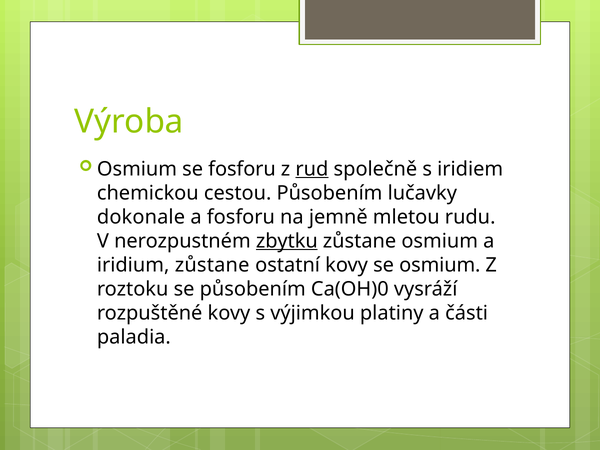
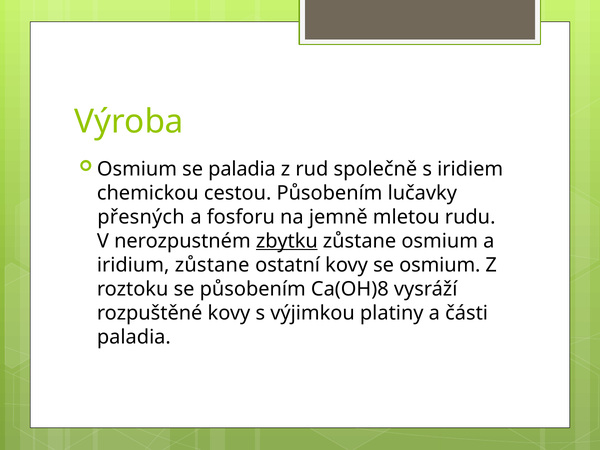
se fosforu: fosforu -> paladia
rud underline: present -> none
dokonale: dokonale -> přesných
Ca(OH)0: Ca(OH)0 -> Ca(OH)8
